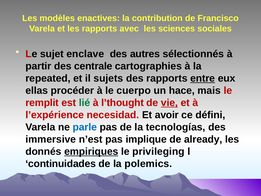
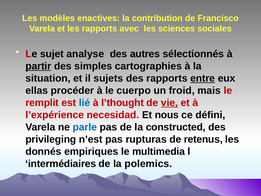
enclave: enclave -> analyse
partir underline: none -> present
centrale: centrale -> simples
repeated: repeated -> situation
hace: hace -> froid
lié colour: green -> blue
avoir: avoir -> nous
tecnologías: tecnologías -> constructed
immersive: immersive -> privileging
implique: implique -> rupturas
already: already -> retenus
empiriques underline: present -> none
privileging: privileging -> multimedia
continuidades: continuidades -> intermédiaires
